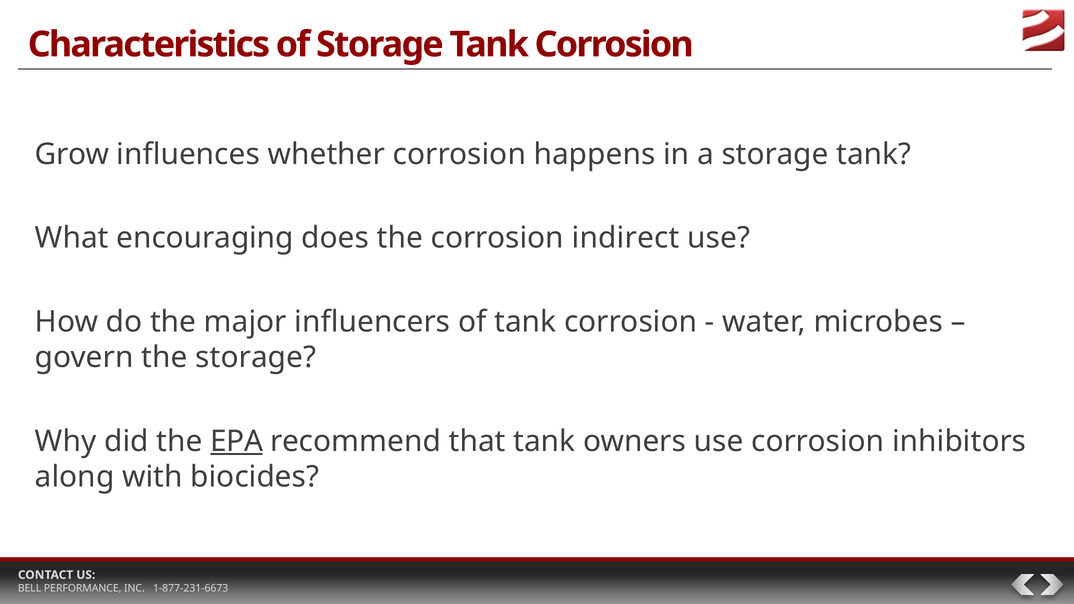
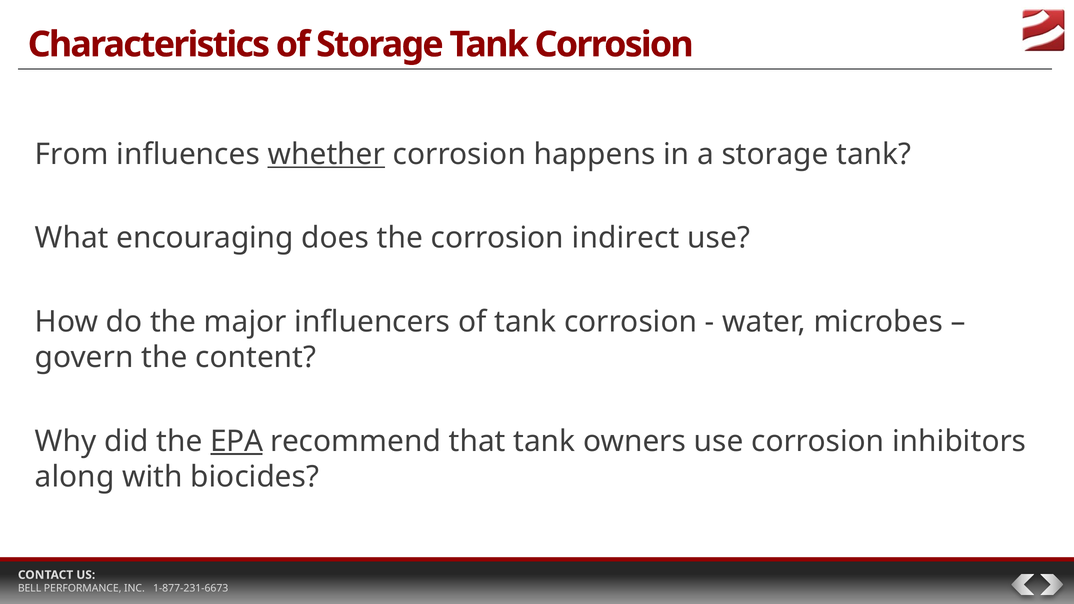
Grow: Grow -> From
whether underline: none -> present
the storage: storage -> content
